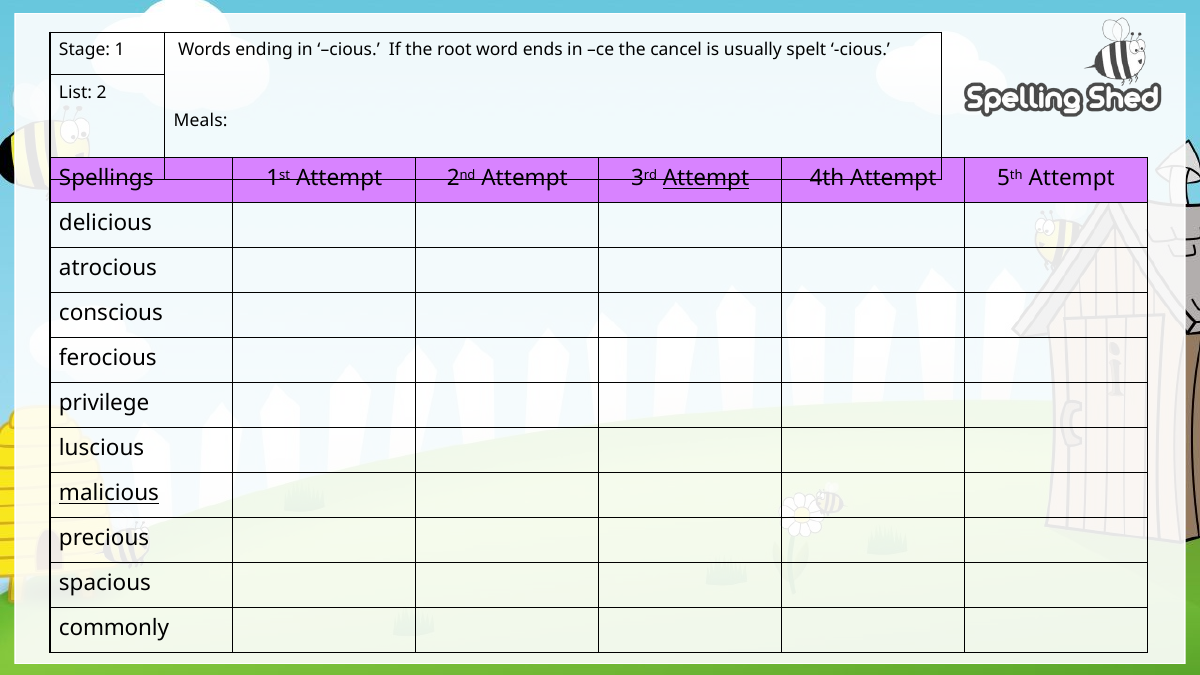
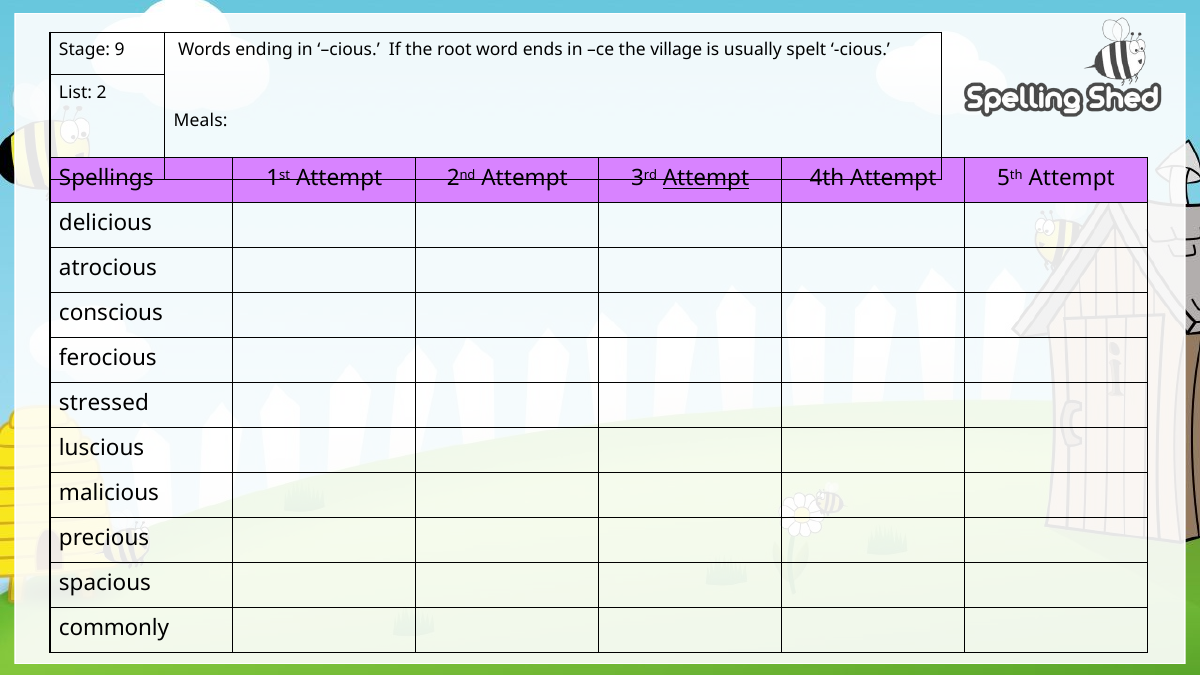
1: 1 -> 9
cancel: cancel -> village
privilege: privilege -> stressed
malicious underline: present -> none
